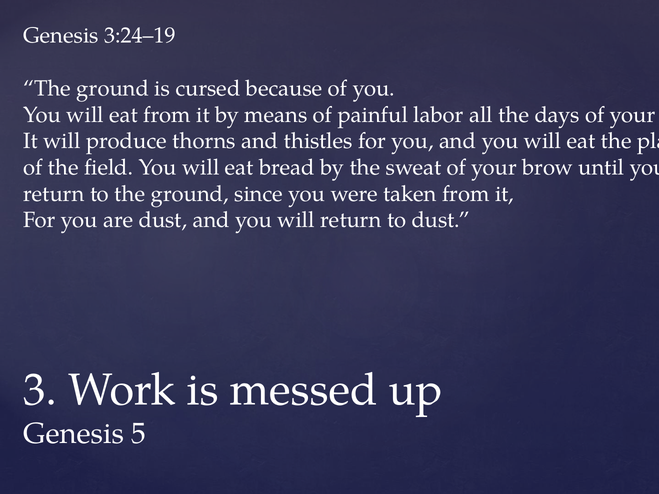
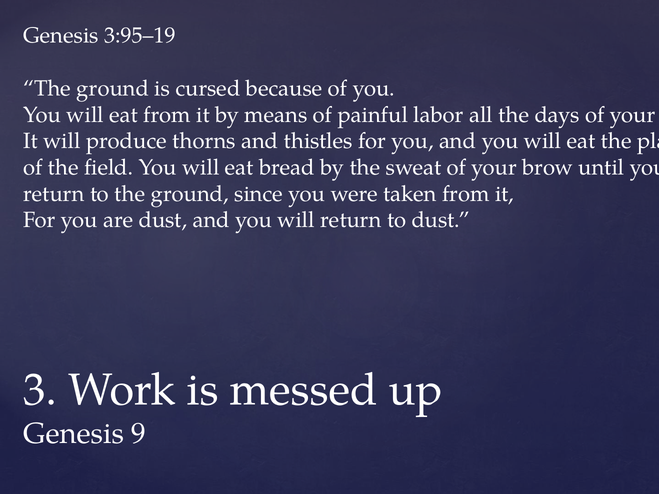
3:24–19: 3:24–19 -> 3:95–19
5: 5 -> 9
